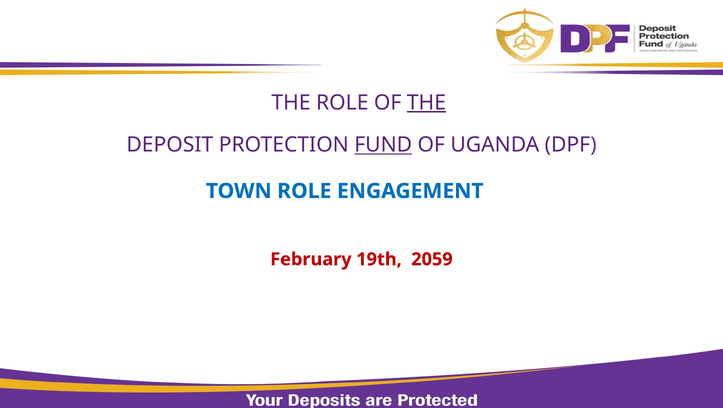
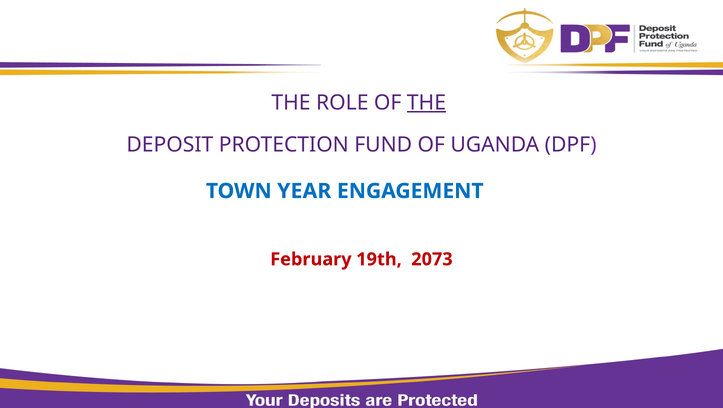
FUND underline: present -> none
TOWN ROLE: ROLE -> YEAR
2059: 2059 -> 2073
